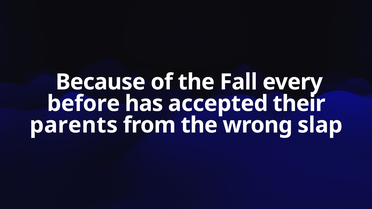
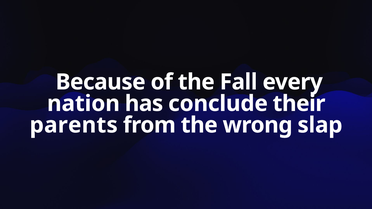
before: before -> nation
accepted: accepted -> conclude
